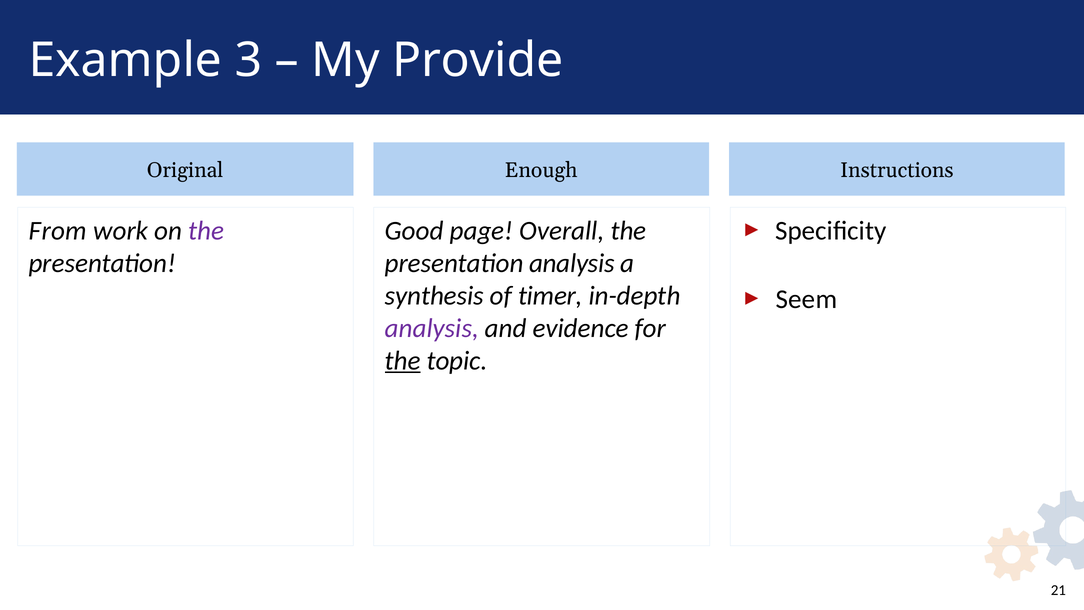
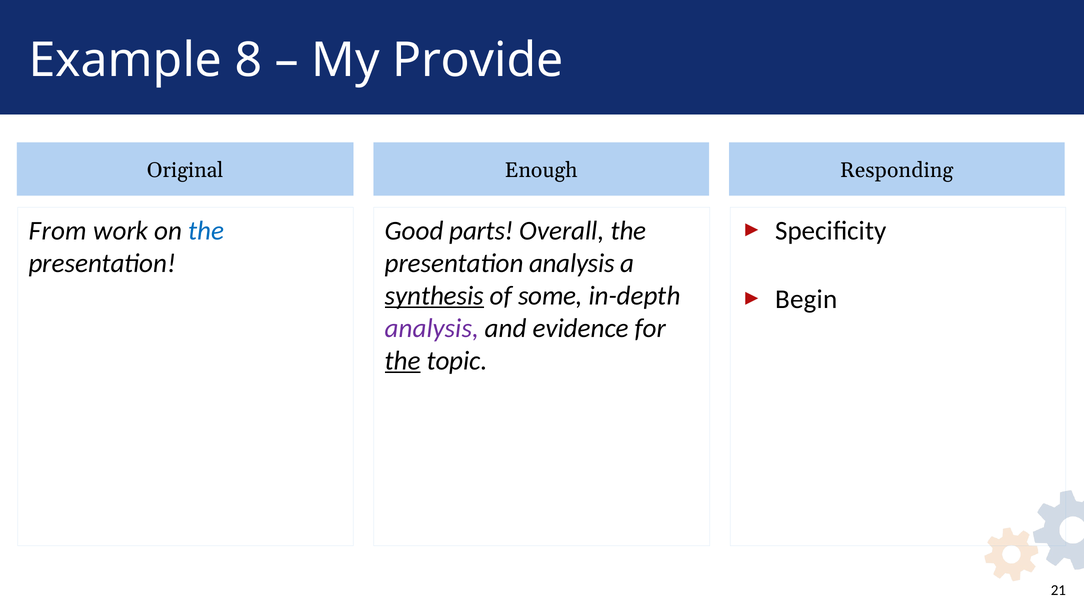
3: 3 -> 8
Instructions: Instructions -> Responding
the at (206, 231) colour: purple -> blue
page: page -> parts
synthesis underline: none -> present
timer: timer -> some
Seem: Seem -> Begin
